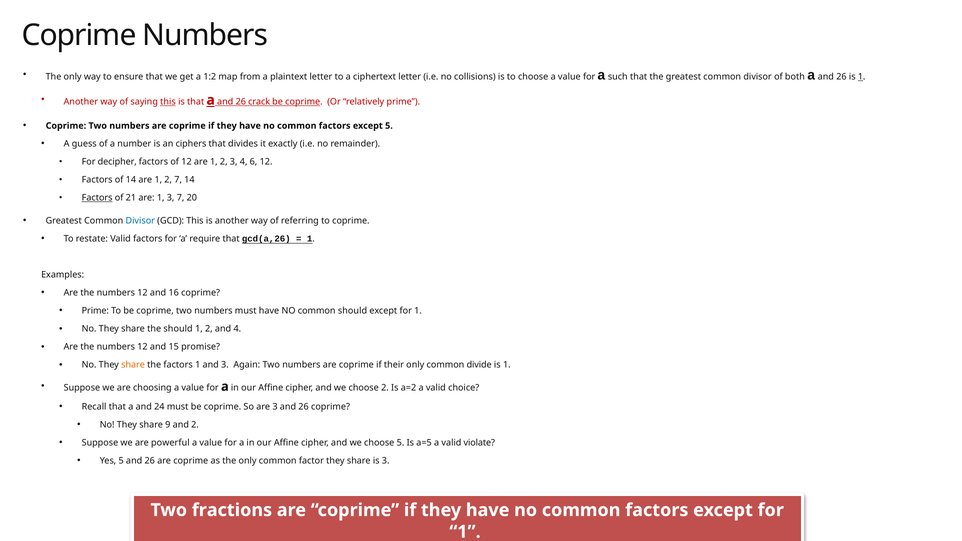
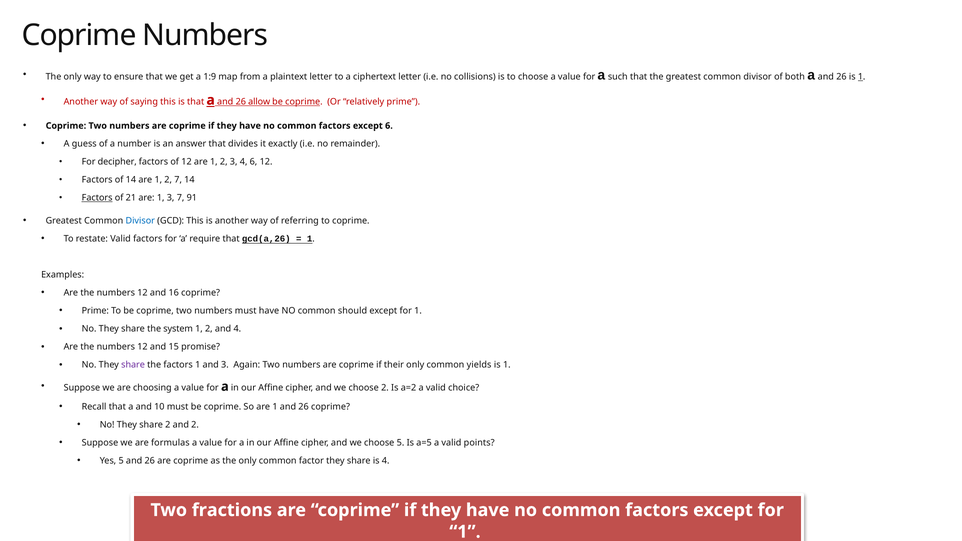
1:2: 1:2 -> 1:9
this at (168, 102) underline: present -> none
crack: crack -> allow
except 5: 5 -> 6
ciphers: ciphers -> answer
20: 20 -> 91
the should: should -> system
share at (133, 365) colour: orange -> purple
divide: divide -> yields
24: 24 -> 10
So are 3: 3 -> 1
share 9: 9 -> 2
powerful: powerful -> formulas
violate: violate -> points
is 3: 3 -> 4
